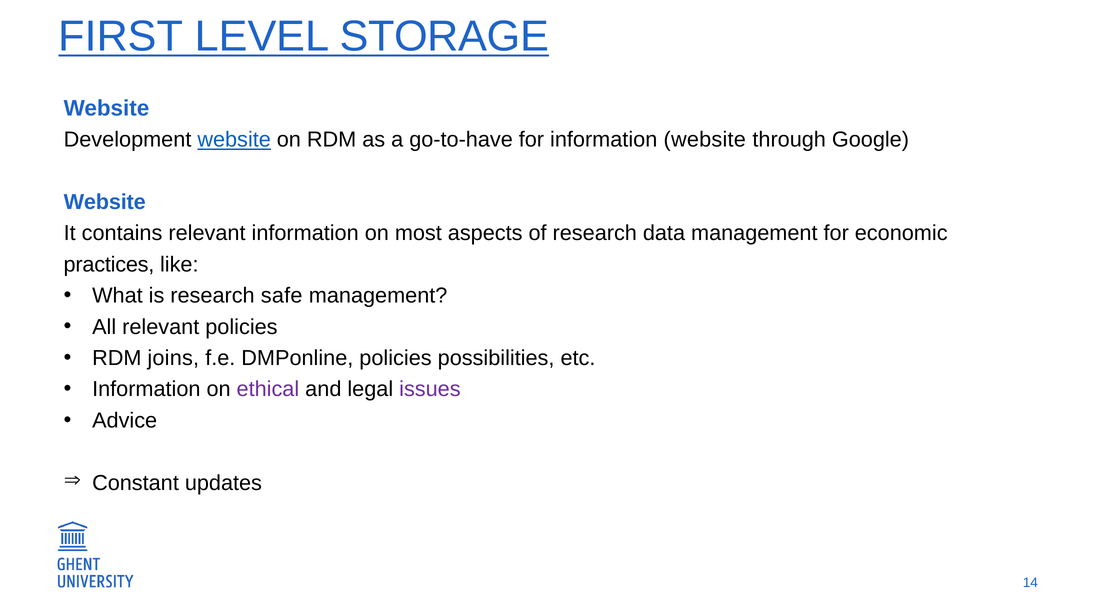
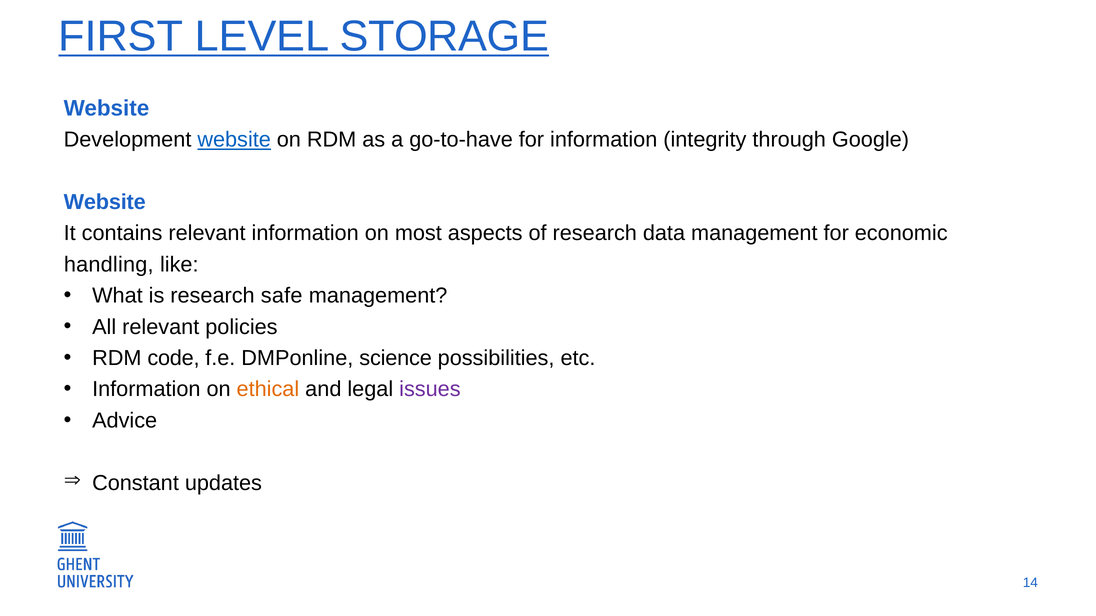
information website: website -> integrity
practices: practices -> handling
joins: joins -> code
DMPonline policies: policies -> science
ethical colour: purple -> orange
